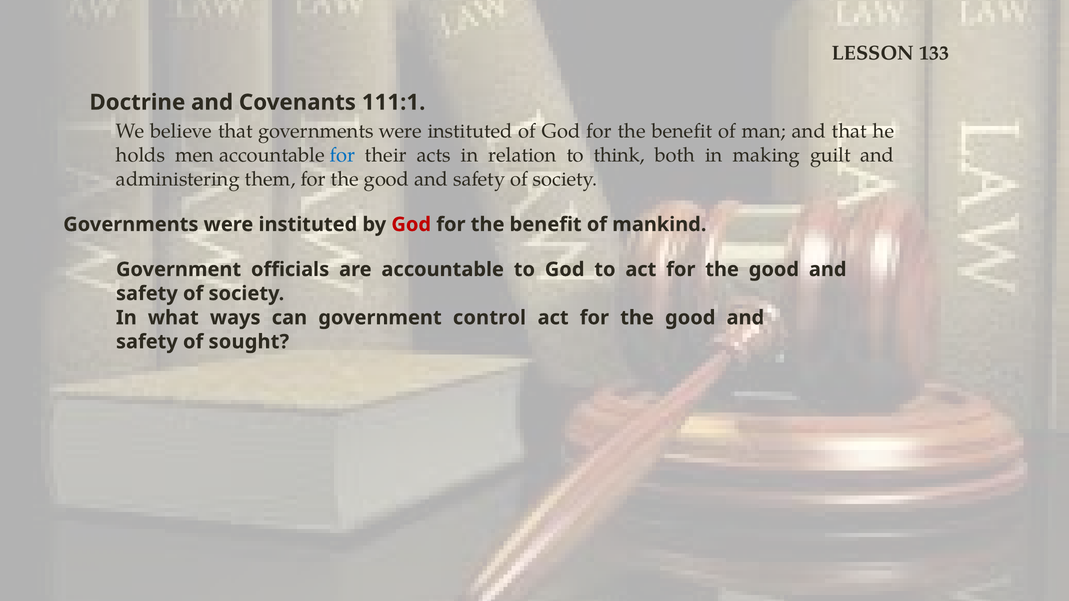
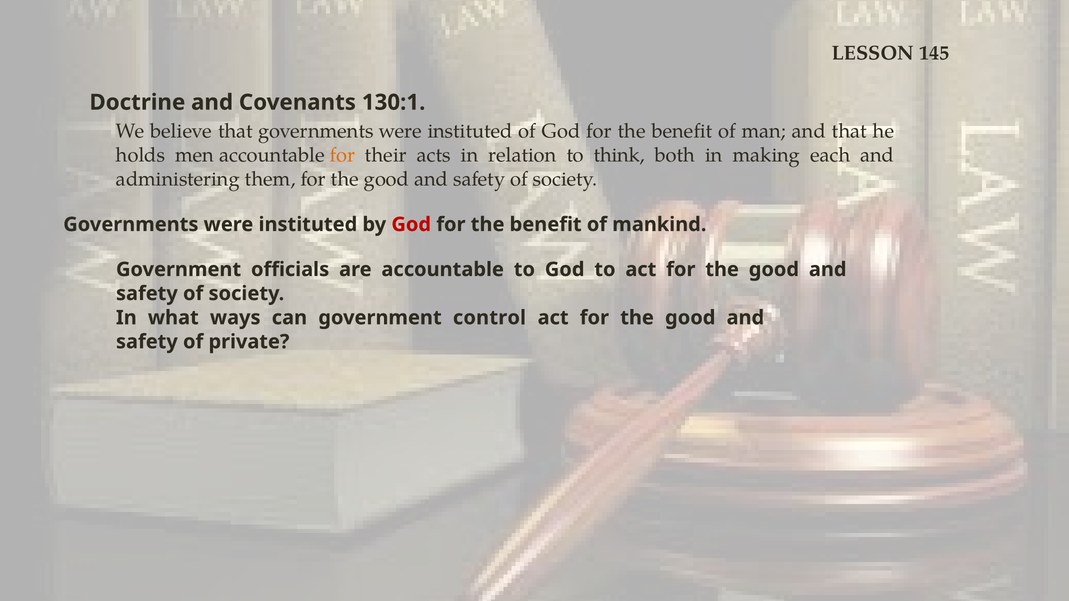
133: 133 -> 145
111:1: 111:1 -> 130:1
for at (342, 155) colour: blue -> orange
guilt: guilt -> each
sought: sought -> private
